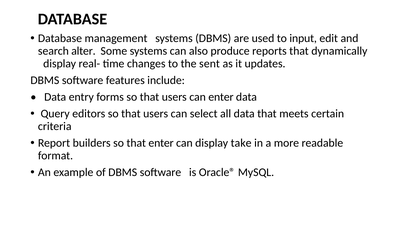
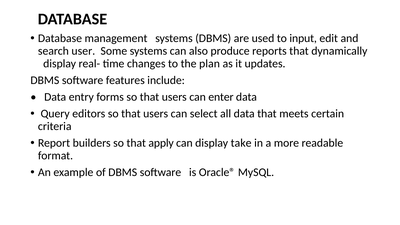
alter: alter -> user
sent: sent -> plan
that enter: enter -> apply
